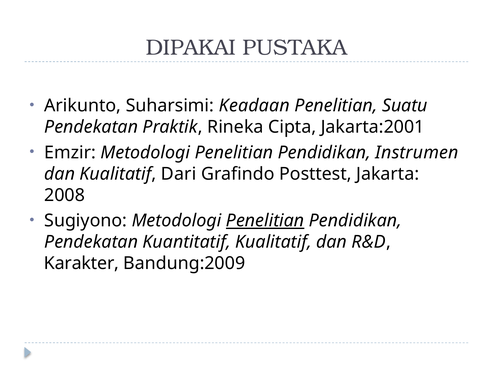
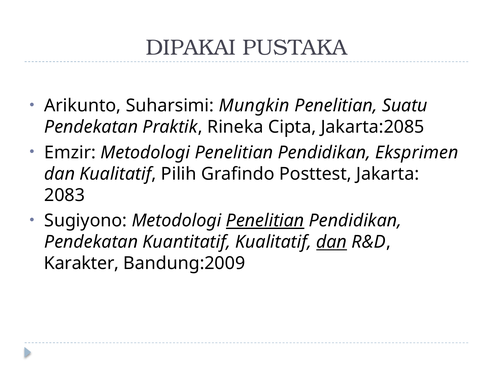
Keadaan: Keadaan -> Mungkin
Jakarta:2001: Jakarta:2001 -> Jakarta:2085
Instrumen: Instrumen -> Eksprimen
Dari: Dari -> Pilih
2008: 2008 -> 2083
dan at (332, 242) underline: none -> present
